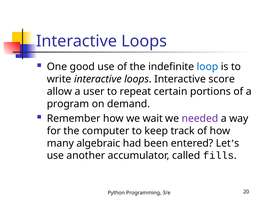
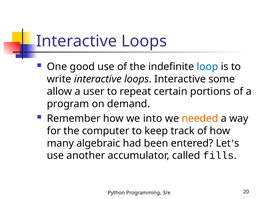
score: score -> some
wait: wait -> into
needed colour: purple -> orange
